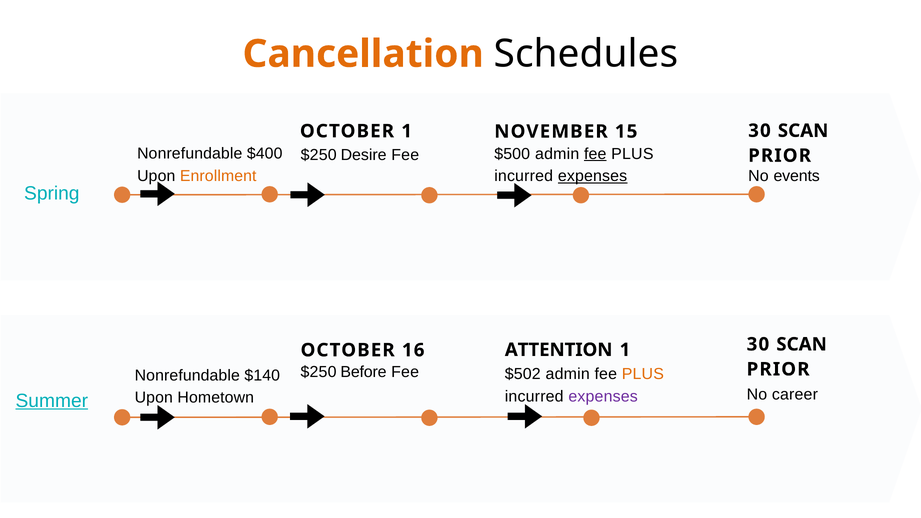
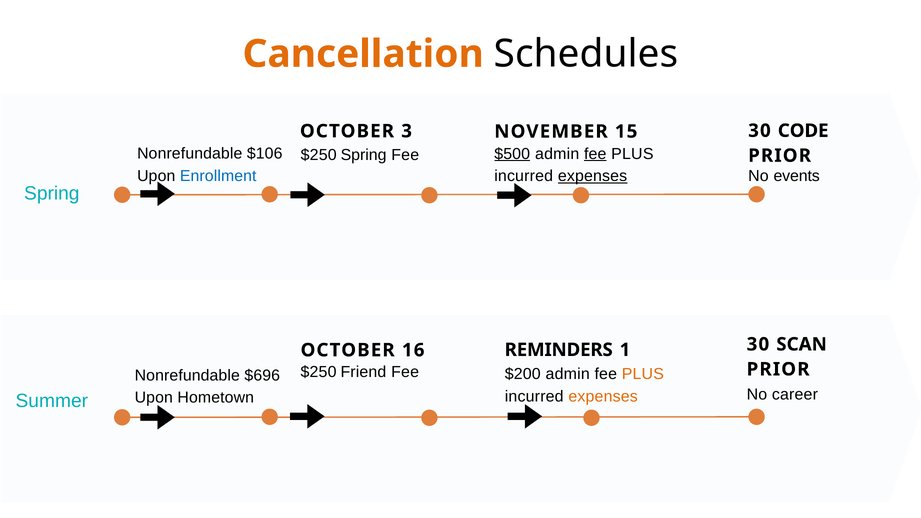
SCAN at (803, 131): SCAN -> CODE
OCTOBER 1: 1 -> 3
$400: $400 -> $106
$500 underline: none -> present
$250 Desire: Desire -> Spring
Enrollment colour: orange -> blue
ATTENTION: ATTENTION -> REMINDERS
Before: Before -> Friend
$502: $502 -> $200
$140: $140 -> $696
expenses at (603, 396) colour: purple -> orange
Summer underline: present -> none
